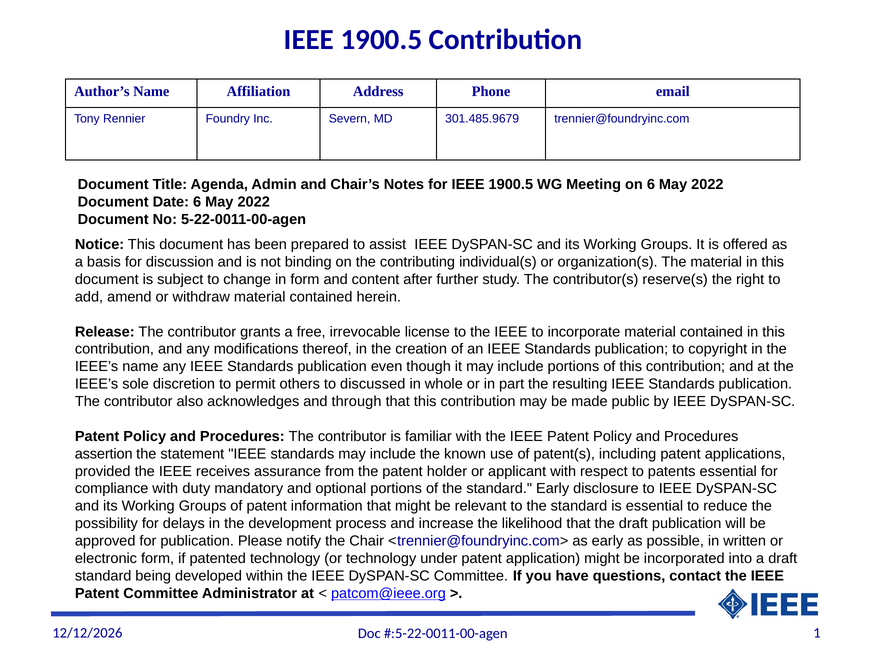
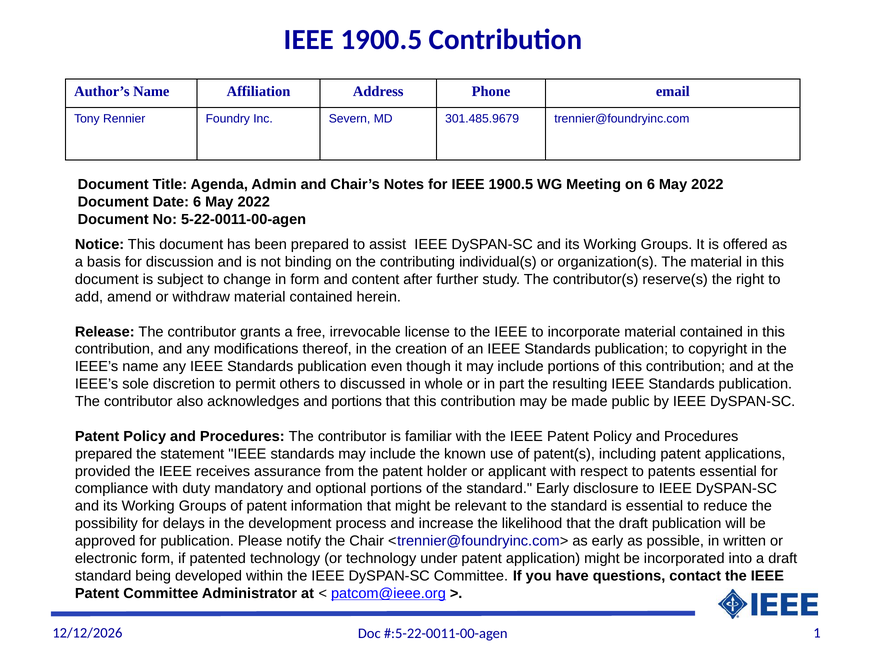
and through: through -> portions
assertion at (104, 454): assertion -> prepared
